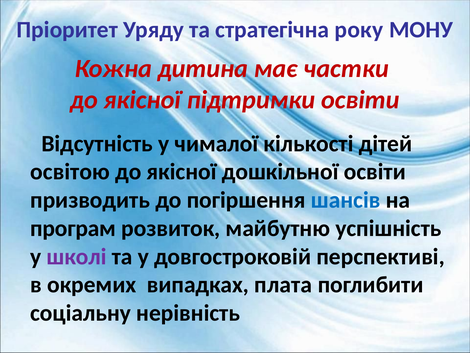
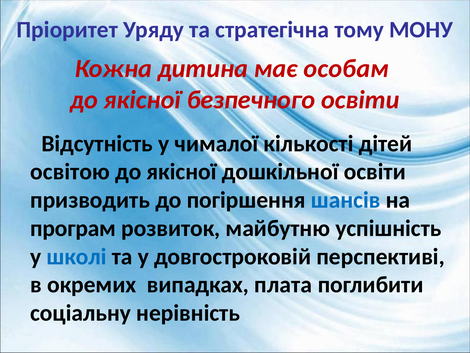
року: року -> тому
частки: частки -> особам
підтримки: підтримки -> безпечного
школі colour: purple -> blue
